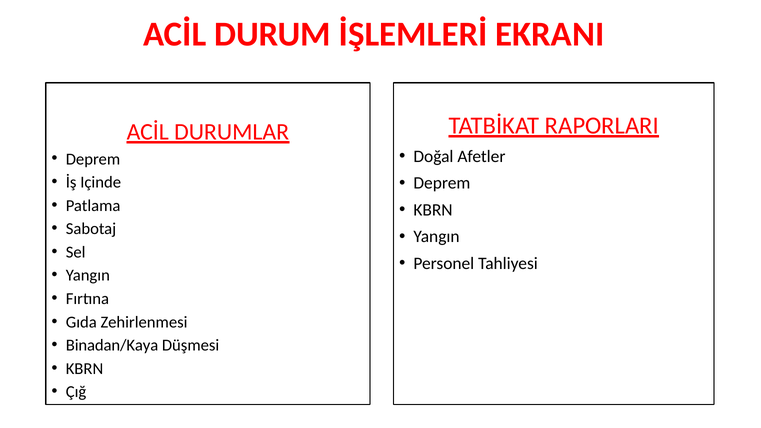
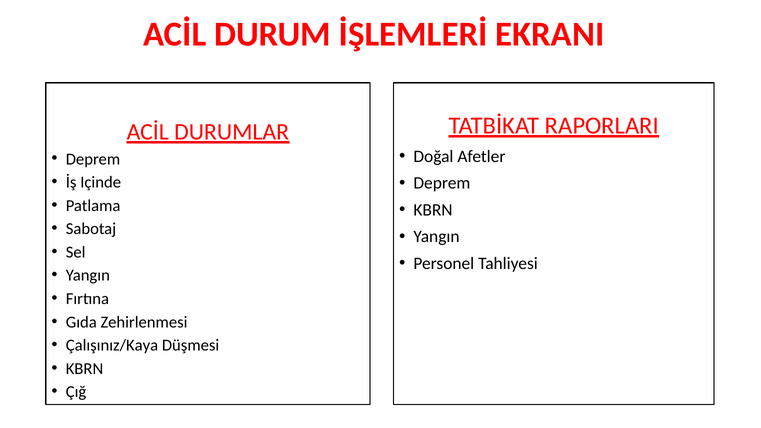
Binadan/Kaya: Binadan/Kaya -> Çalışınız/Kaya
